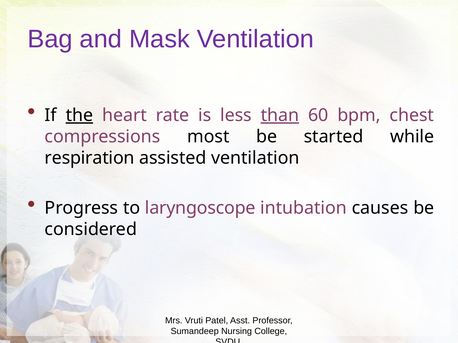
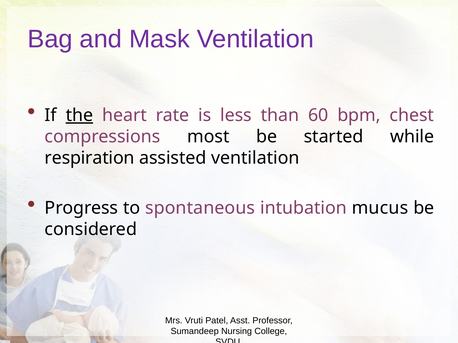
than underline: present -> none
laryngoscope: laryngoscope -> spontaneous
causes: causes -> mucus
